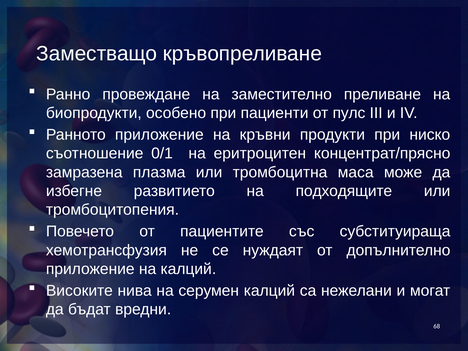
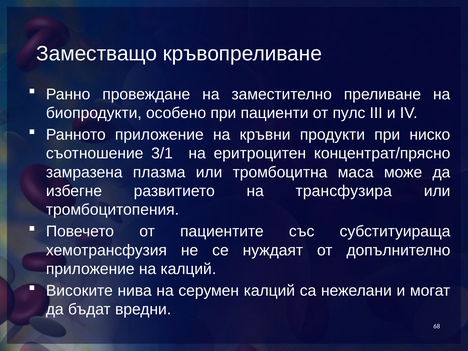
0/1: 0/1 -> 3/1
подходящите: подходящите -> трансфузира
